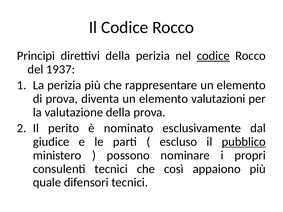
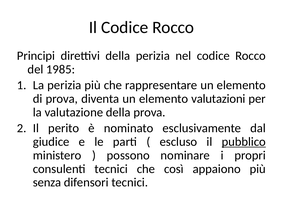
codice at (213, 56) underline: present -> none
1937: 1937 -> 1985
quale: quale -> senza
